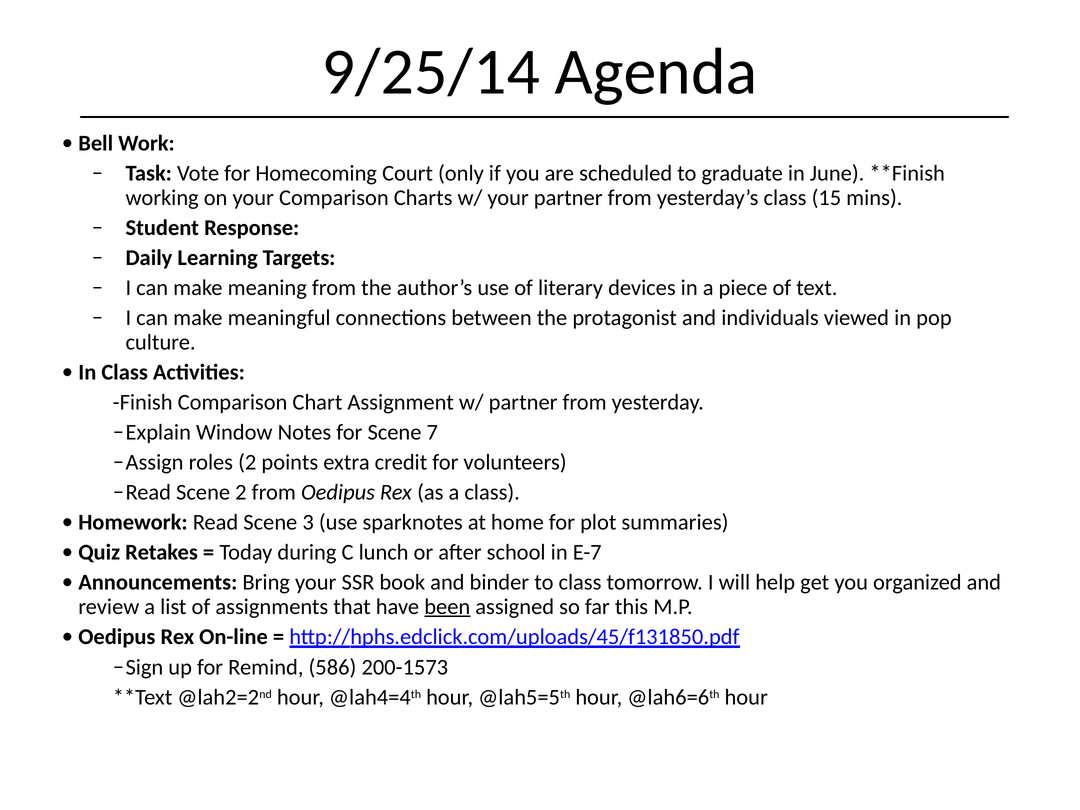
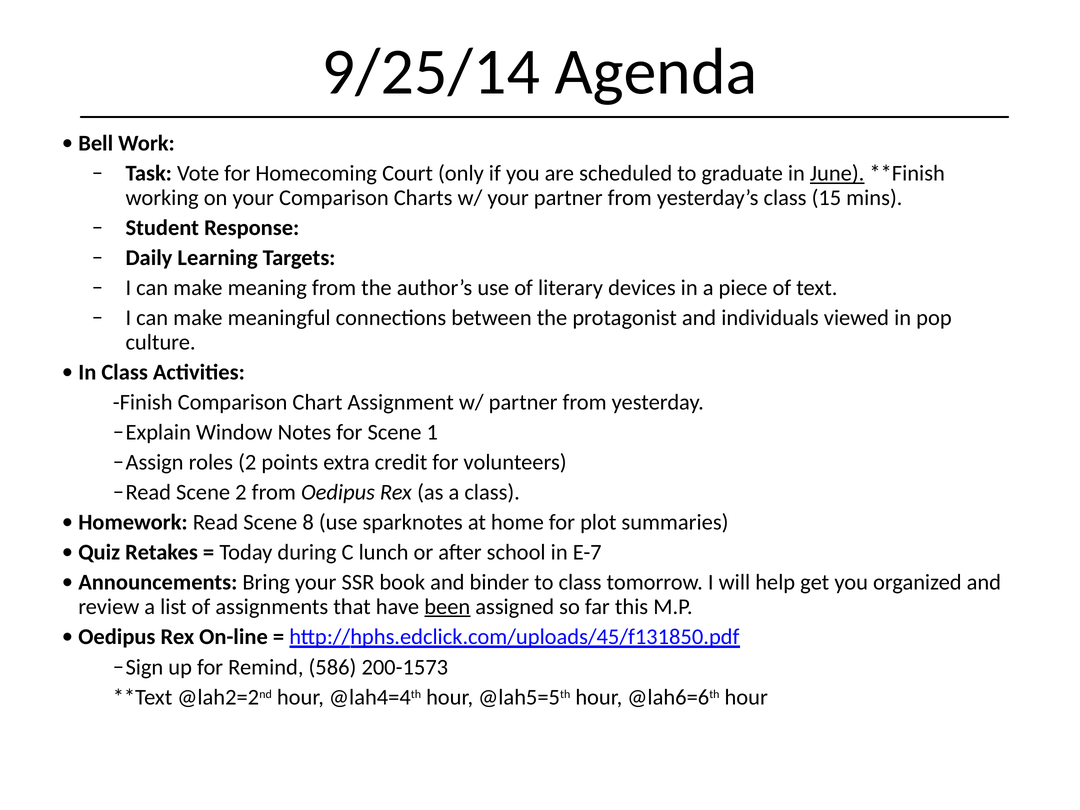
June underline: none -> present
7: 7 -> 1
3: 3 -> 8
